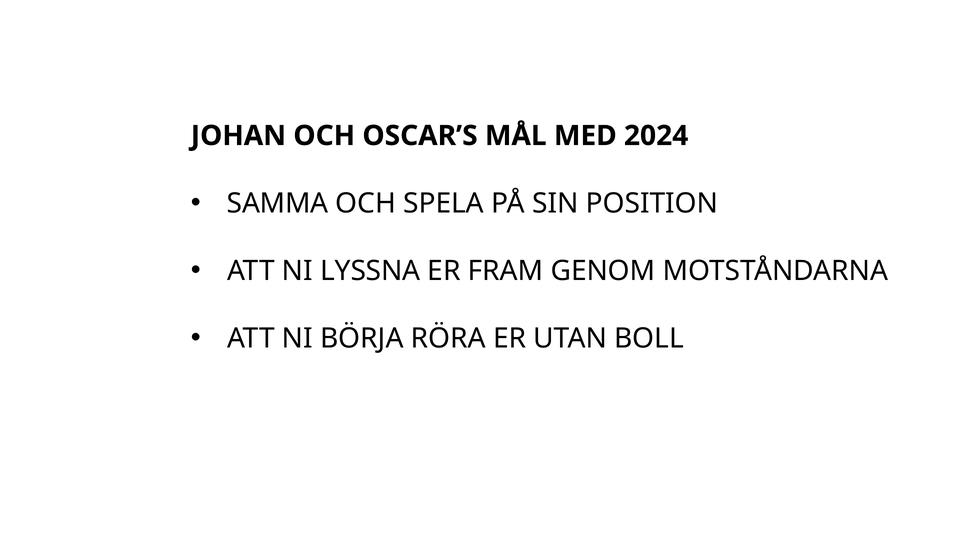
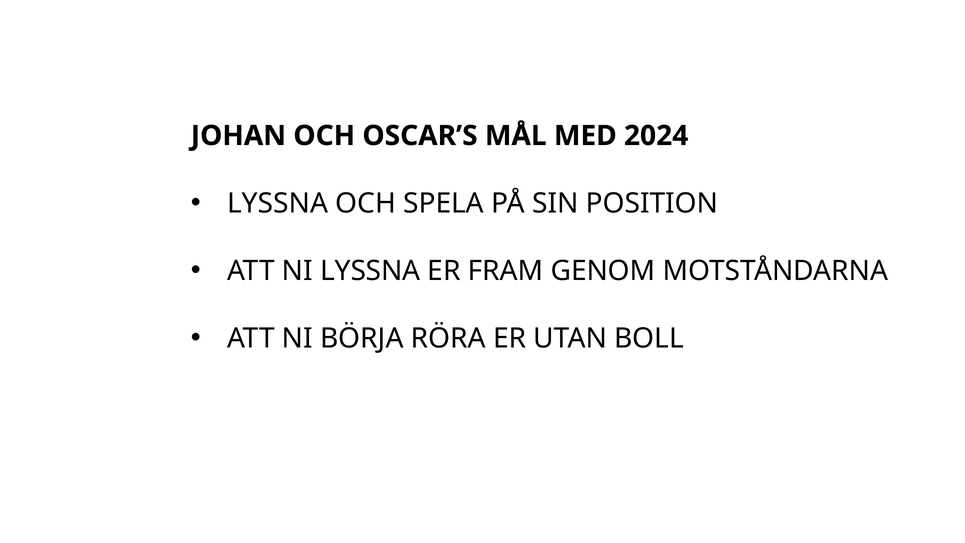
SAMMA at (278, 203): SAMMA -> LYSSNA
